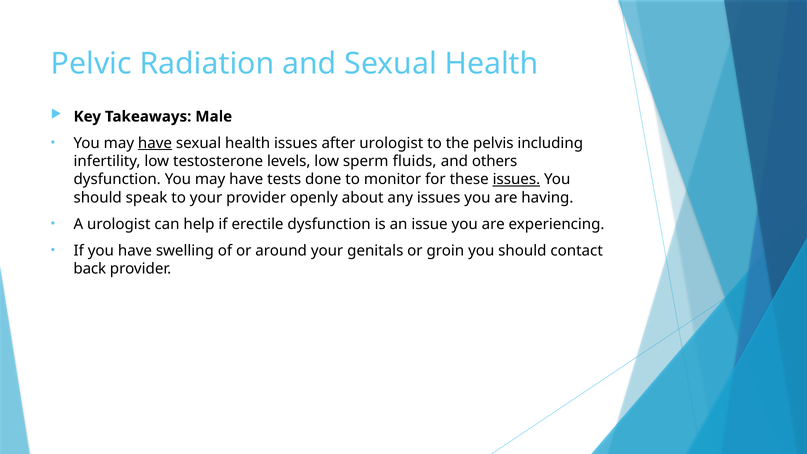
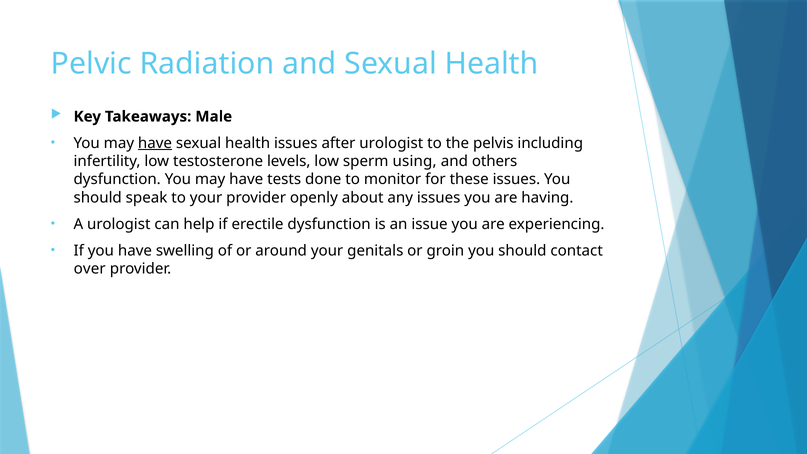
fluids: fluids -> using
issues at (516, 179) underline: present -> none
back: back -> over
